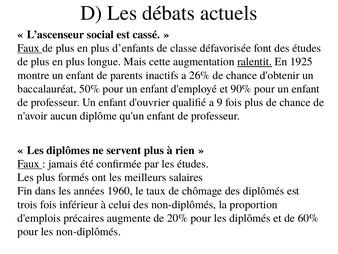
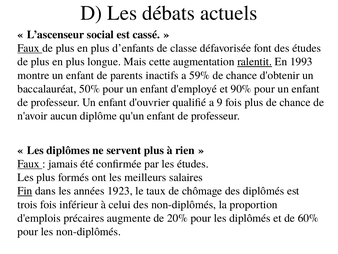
1925: 1925 -> 1993
26%: 26% -> 59%
Fin underline: none -> present
1960: 1960 -> 1923
